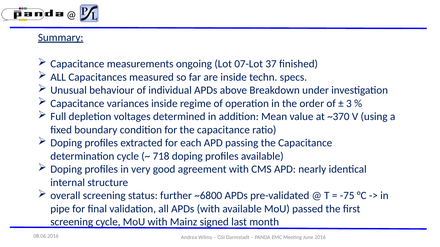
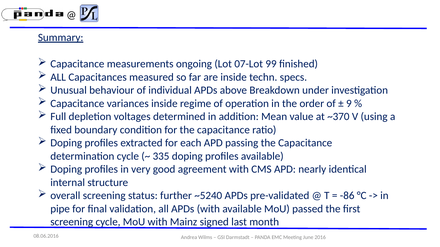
37: 37 -> 99
3: 3 -> 9
718: 718 -> 335
~6800: ~6800 -> ~5240
-75: -75 -> -86
